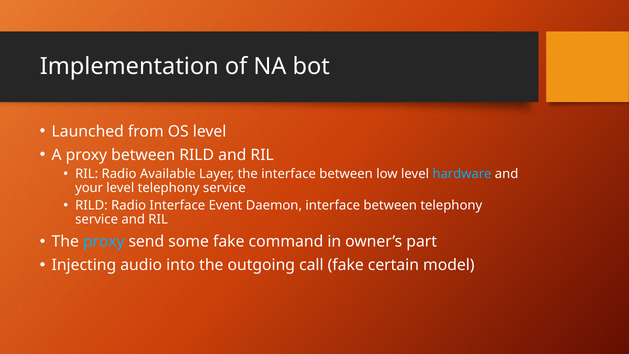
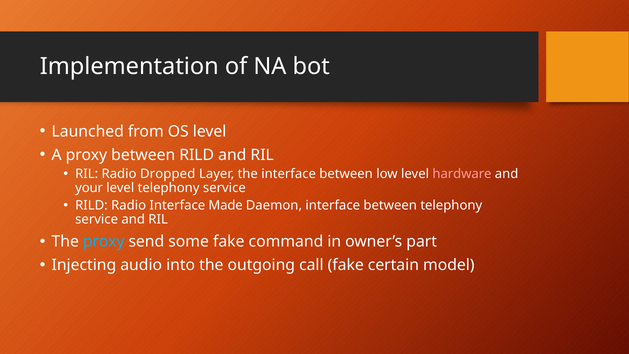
Available: Available -> Dropped
hardware colour: light blue -> pink
Event: Event -> Made
